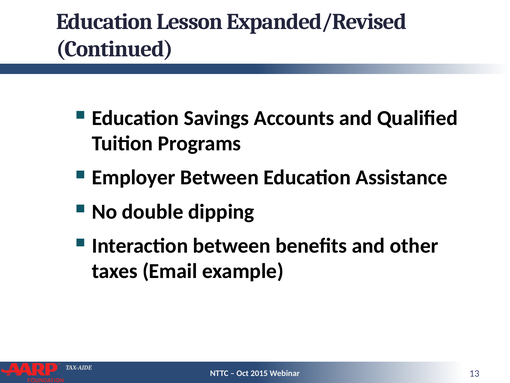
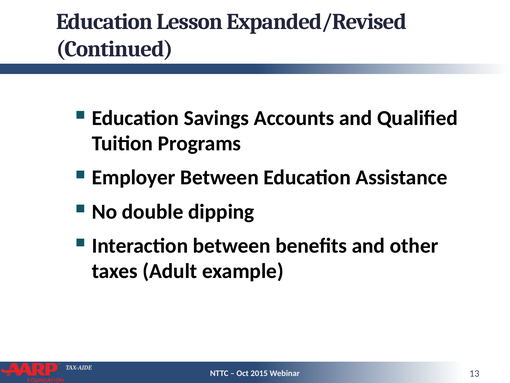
Email: Email -> Adult
